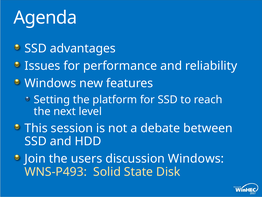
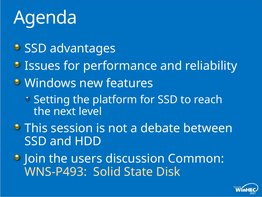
discussion Windows: Windows -> Common
